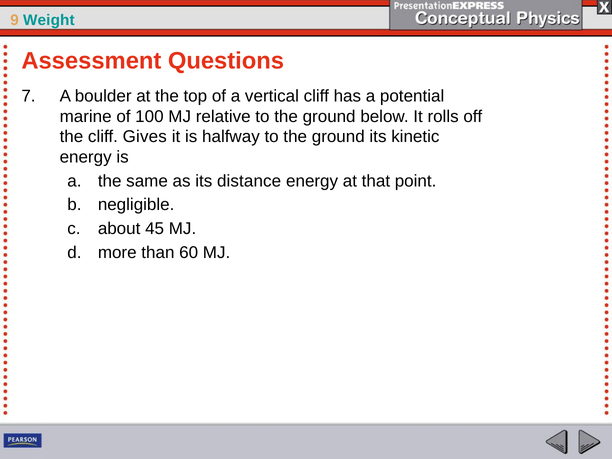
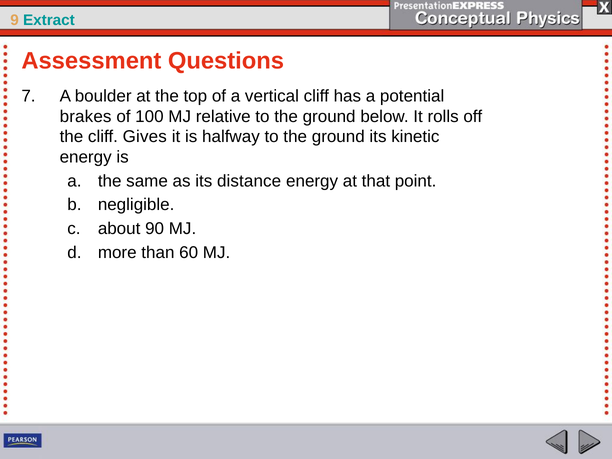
Weight: Weight -> Extract
marine: marine -> brakes
45: 45 -> 90
